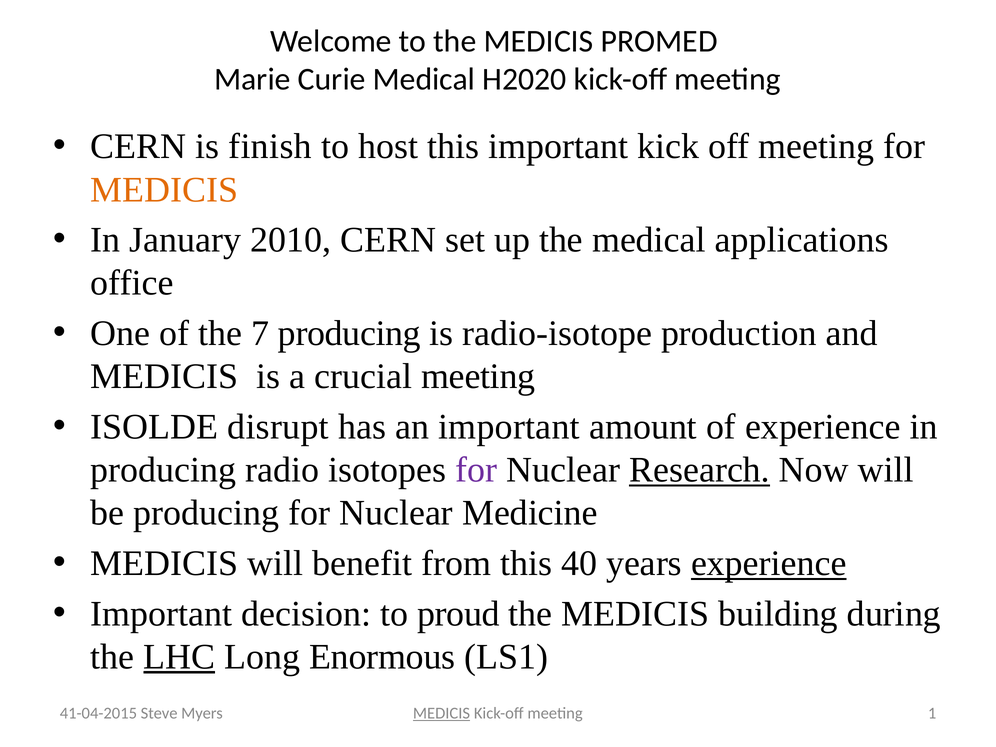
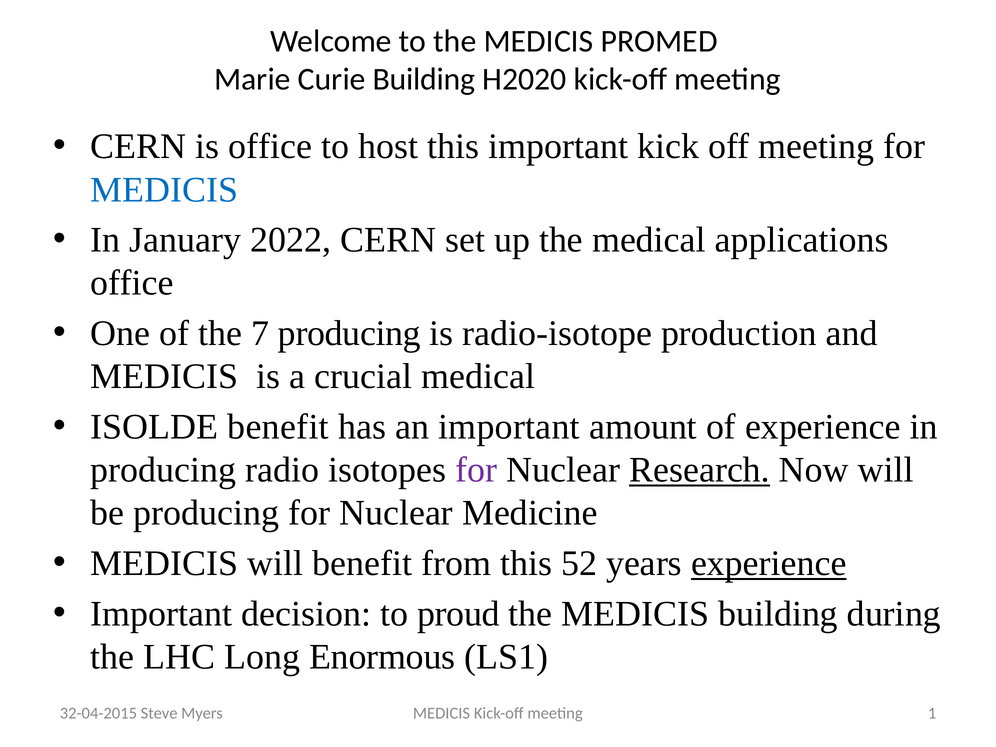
Curie Medical: Medical -> Building
is finish: finish -> office
MEDICIS at (164, 190) colour: orange -> blue
2010: 2010 -> 2022
crucial meeting: meeting -> medical
ISOLDE disrupt: disrupt -> benefit
40: 40 -> 52
LHC underline: present -> none
41-04-2015: 41-04-2015 -> 32-04-2015
MEDICIS at (442, 713) underline: present -> none
